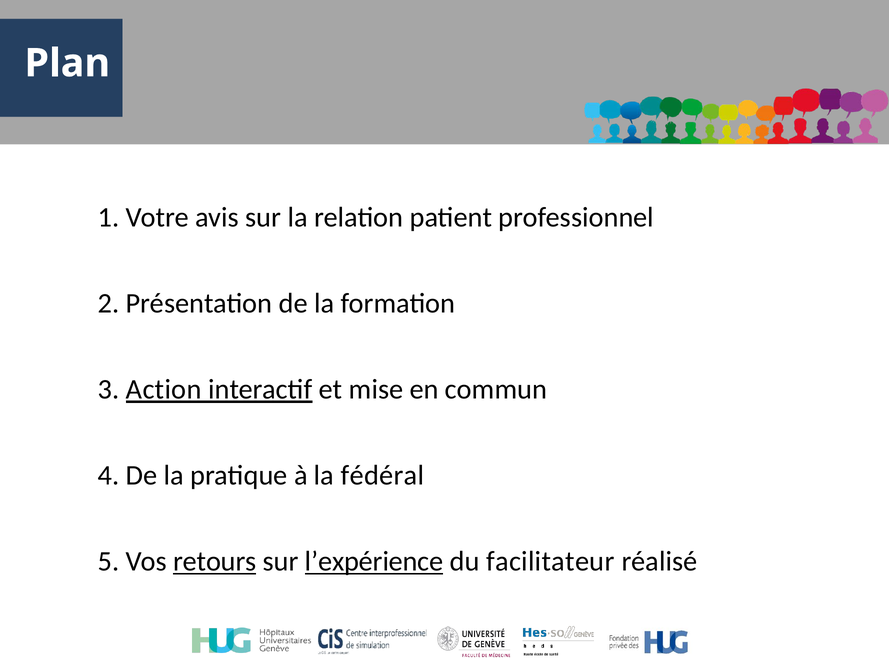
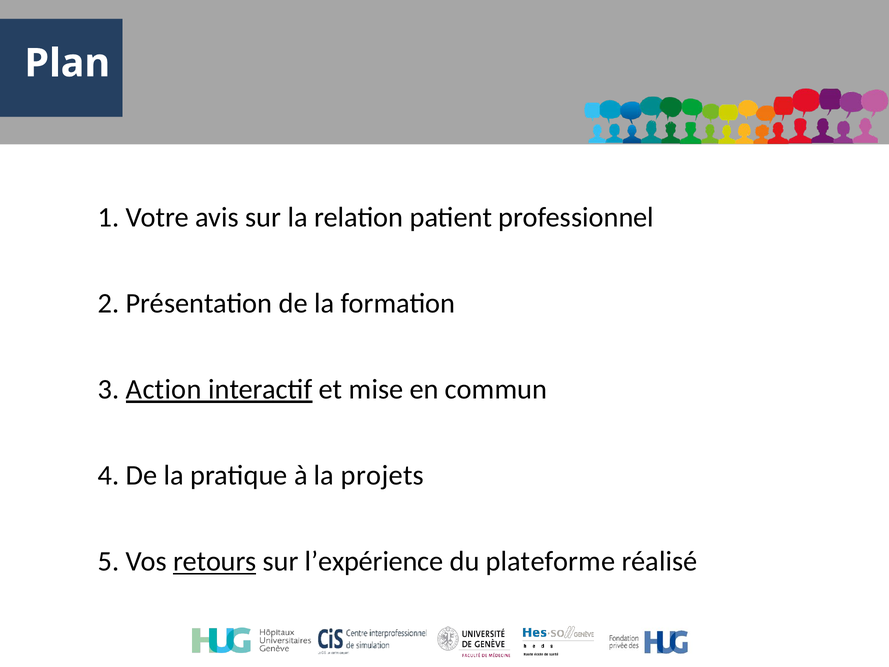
fédéral: fédéral -> projets
l’expérience underline: present -> none
facilitateur: facilitateur -> plateforme
